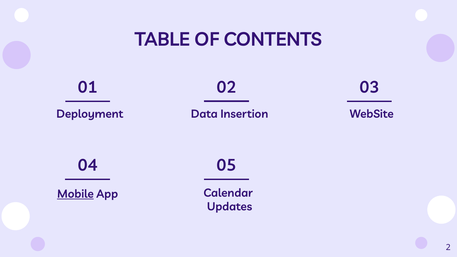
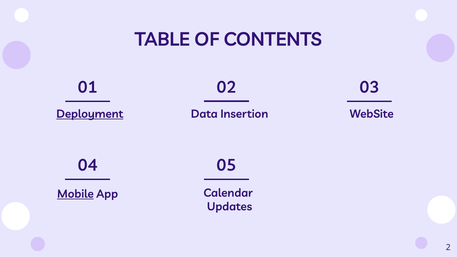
Deployment underline: none -> present
